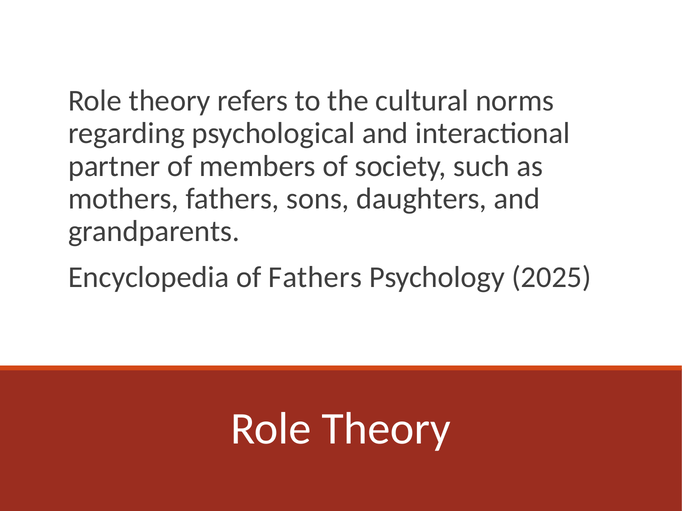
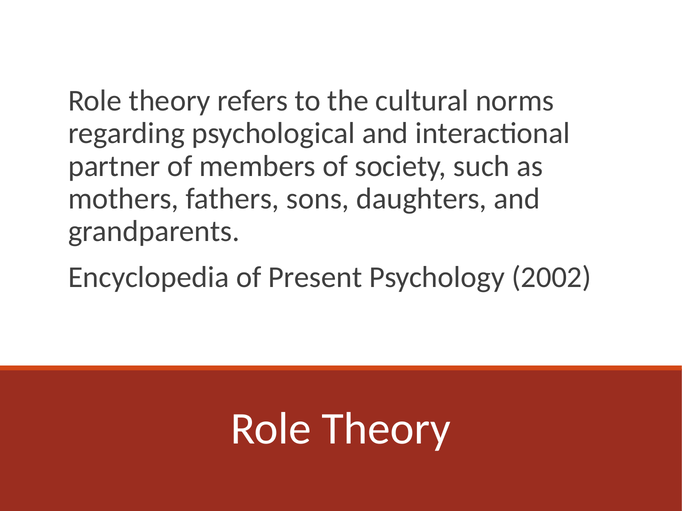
of Fathers: Fathers -> Present
2025: 2025 -> 2002
